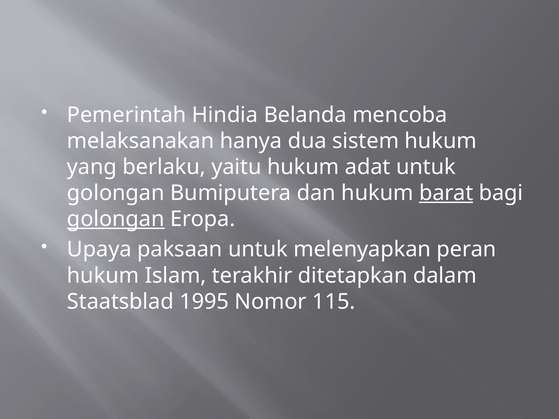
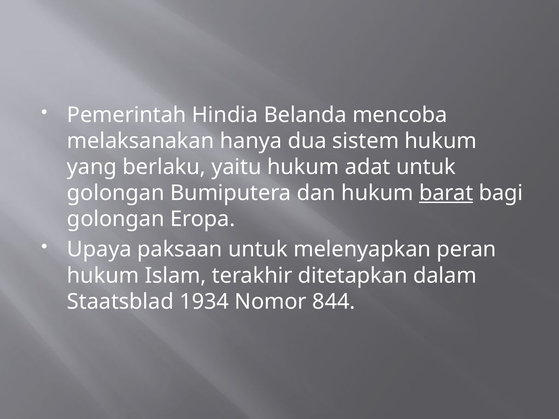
golongan at (116, 219) underline: present -> none
1995: 1995 -> 1934
115: 115 -> 844
